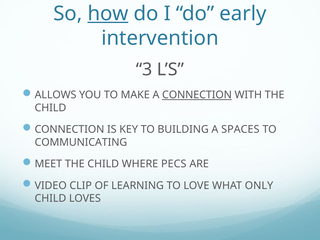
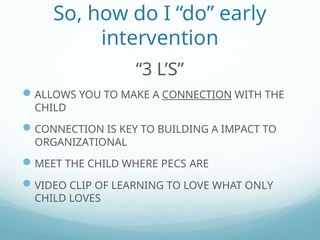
how underline: present -> none
SPACES: SPACES -> IMPACT
COMMUNICATING: COMMUNICATING -> ORGANIZATIONAL
